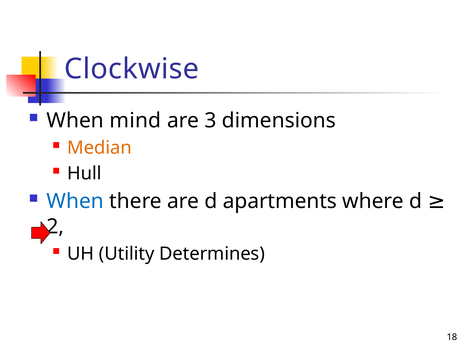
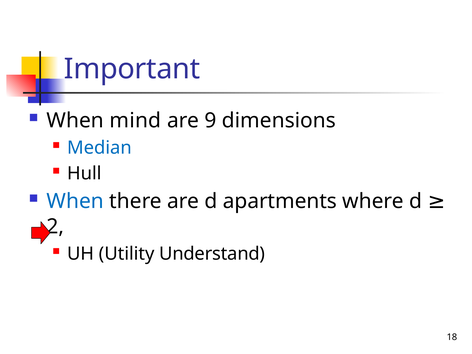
Clockwise: Clockwise -> Important
3: 3 -> 9
Median colour: orange -> blue
Determines: Determines -> Understand
